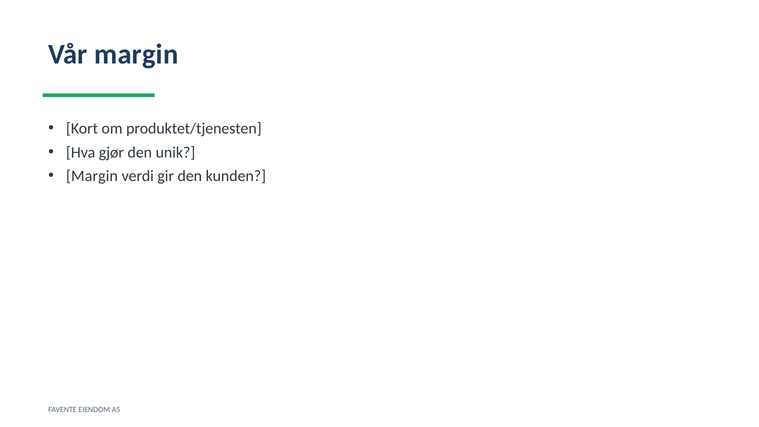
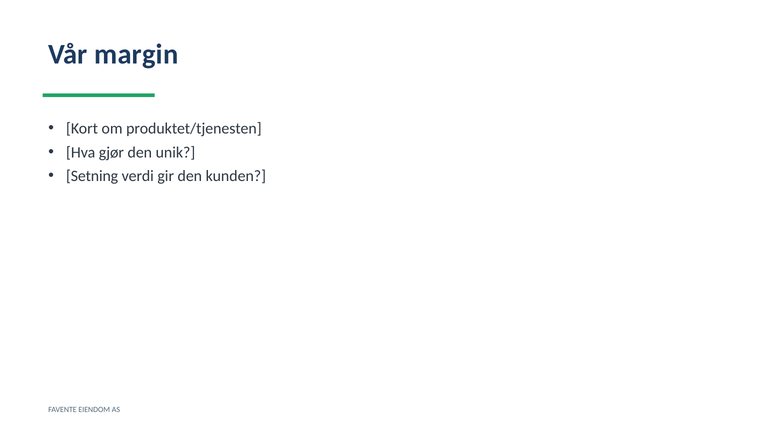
Margin at (92, 176): Margin -> Setning
